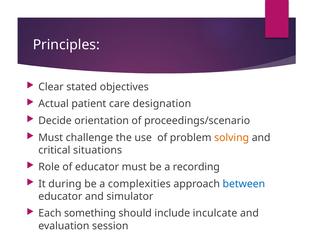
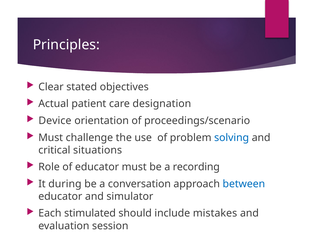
Decide: Decide -> Device
solving colour: orange -> blue
complexities: complexities -> conversation
something: something -> stimulated
inculcate: inculcate -> mistakes
